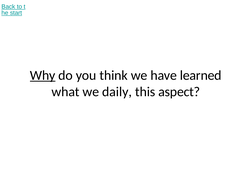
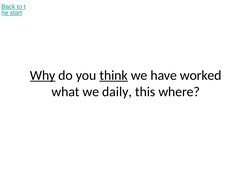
think underline: none -> present
learned: learned -> worked
aspect: aspect -> where
